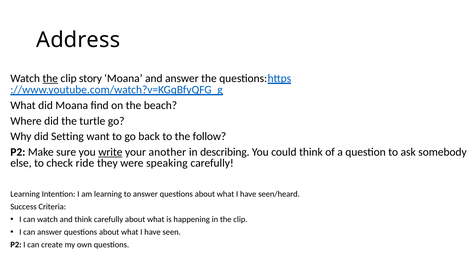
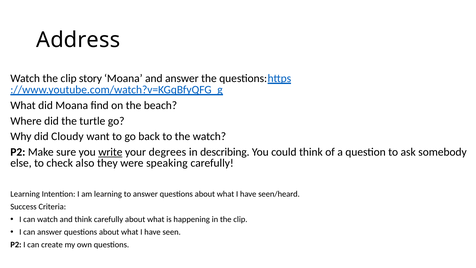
the at (50, 78) underline: present -> none
Setting: Setting -> Cloudy
the follow: follow -> watch
another: another -> degrees
ride: ride -> also
